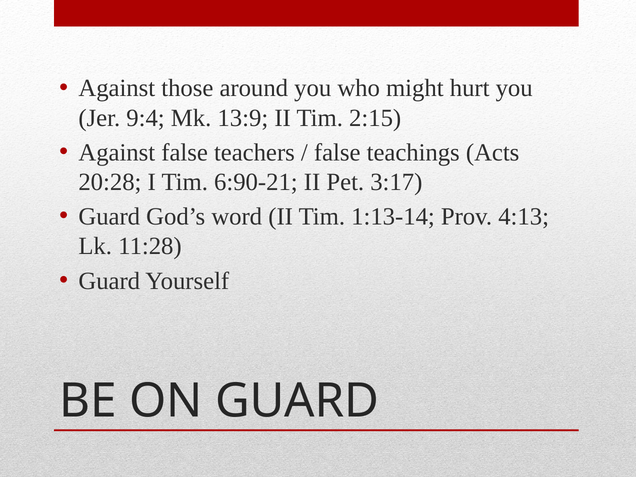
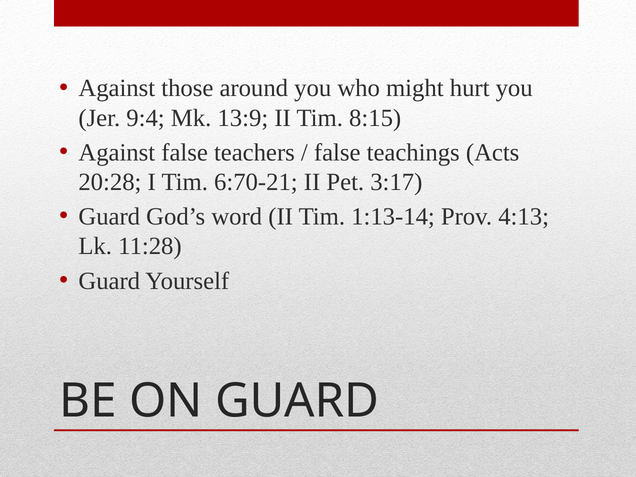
2:15: 2:15 -> 8:15
6:90-21: 6:90-21 -> 6:70-21
